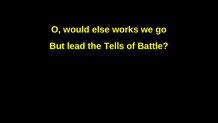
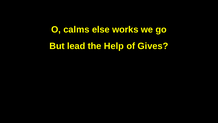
would: would -> calms
Tells: Tells -> Help
Battle: Battle -> Gives
